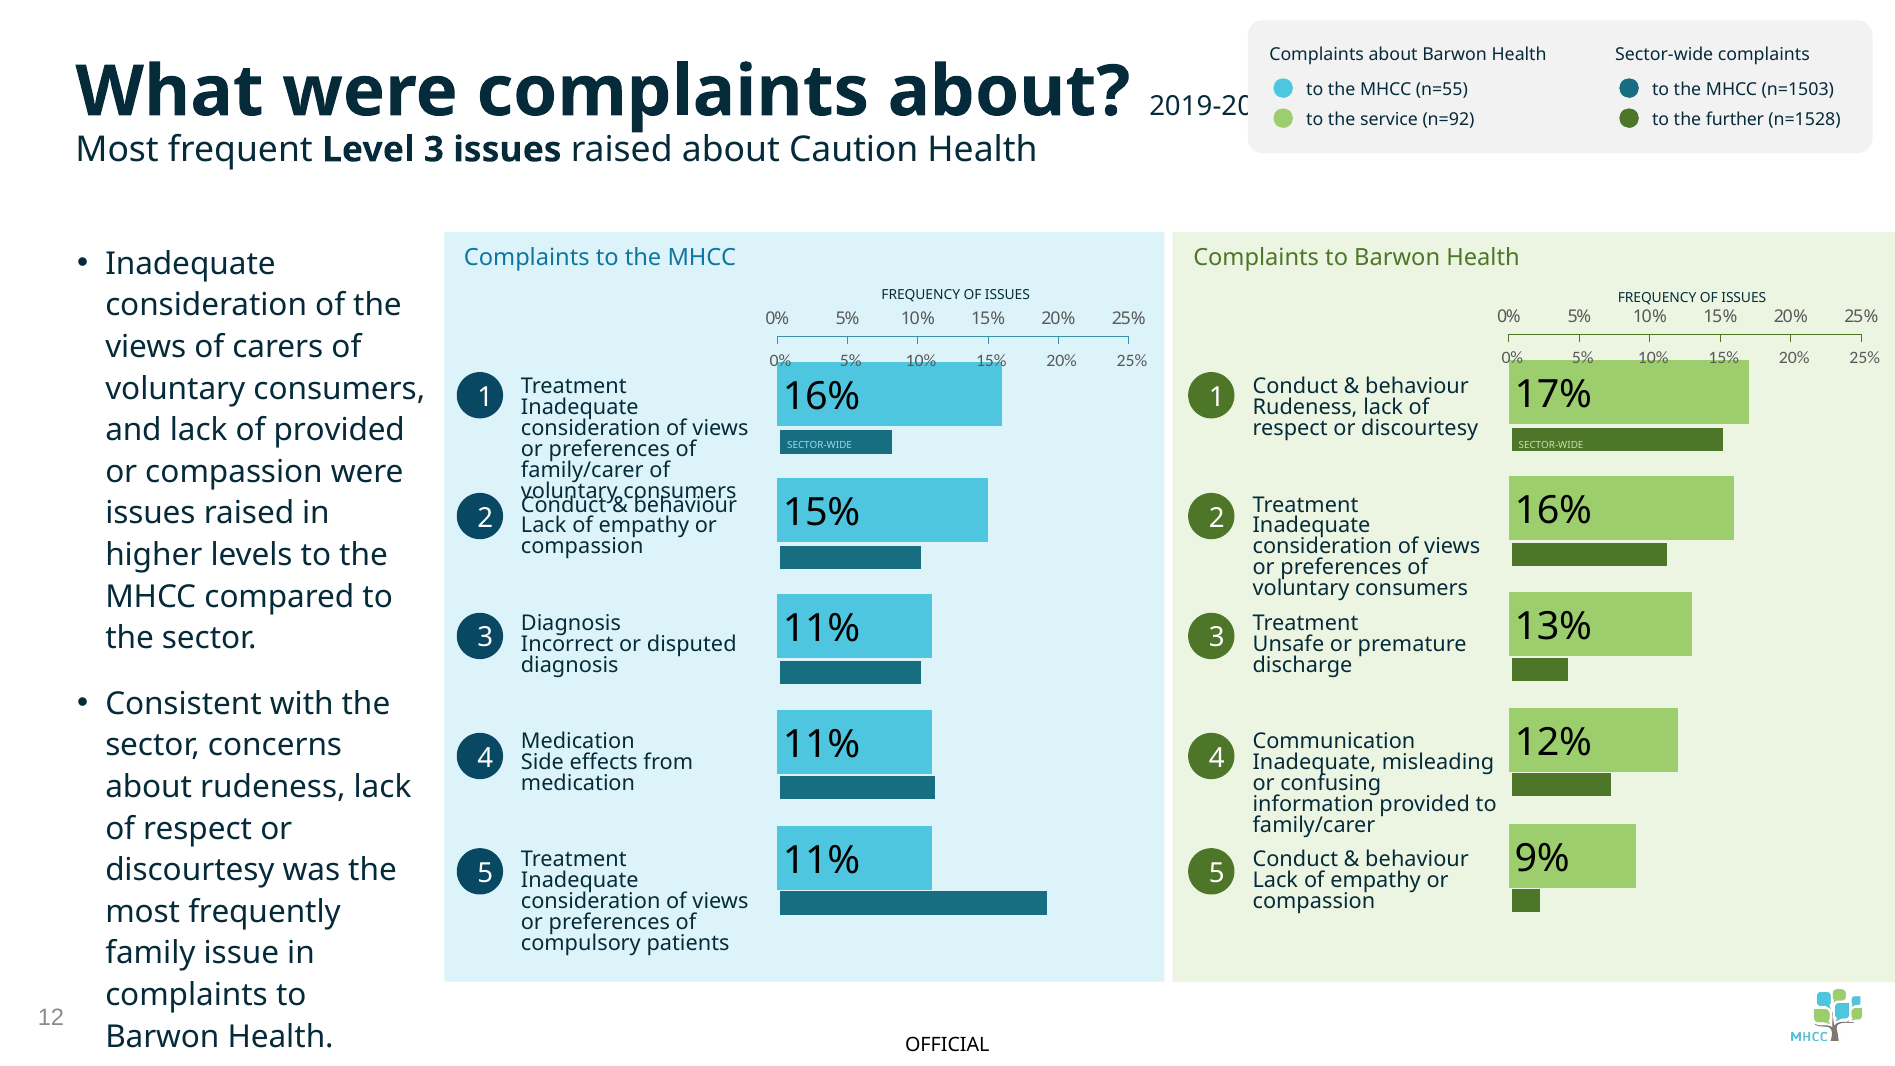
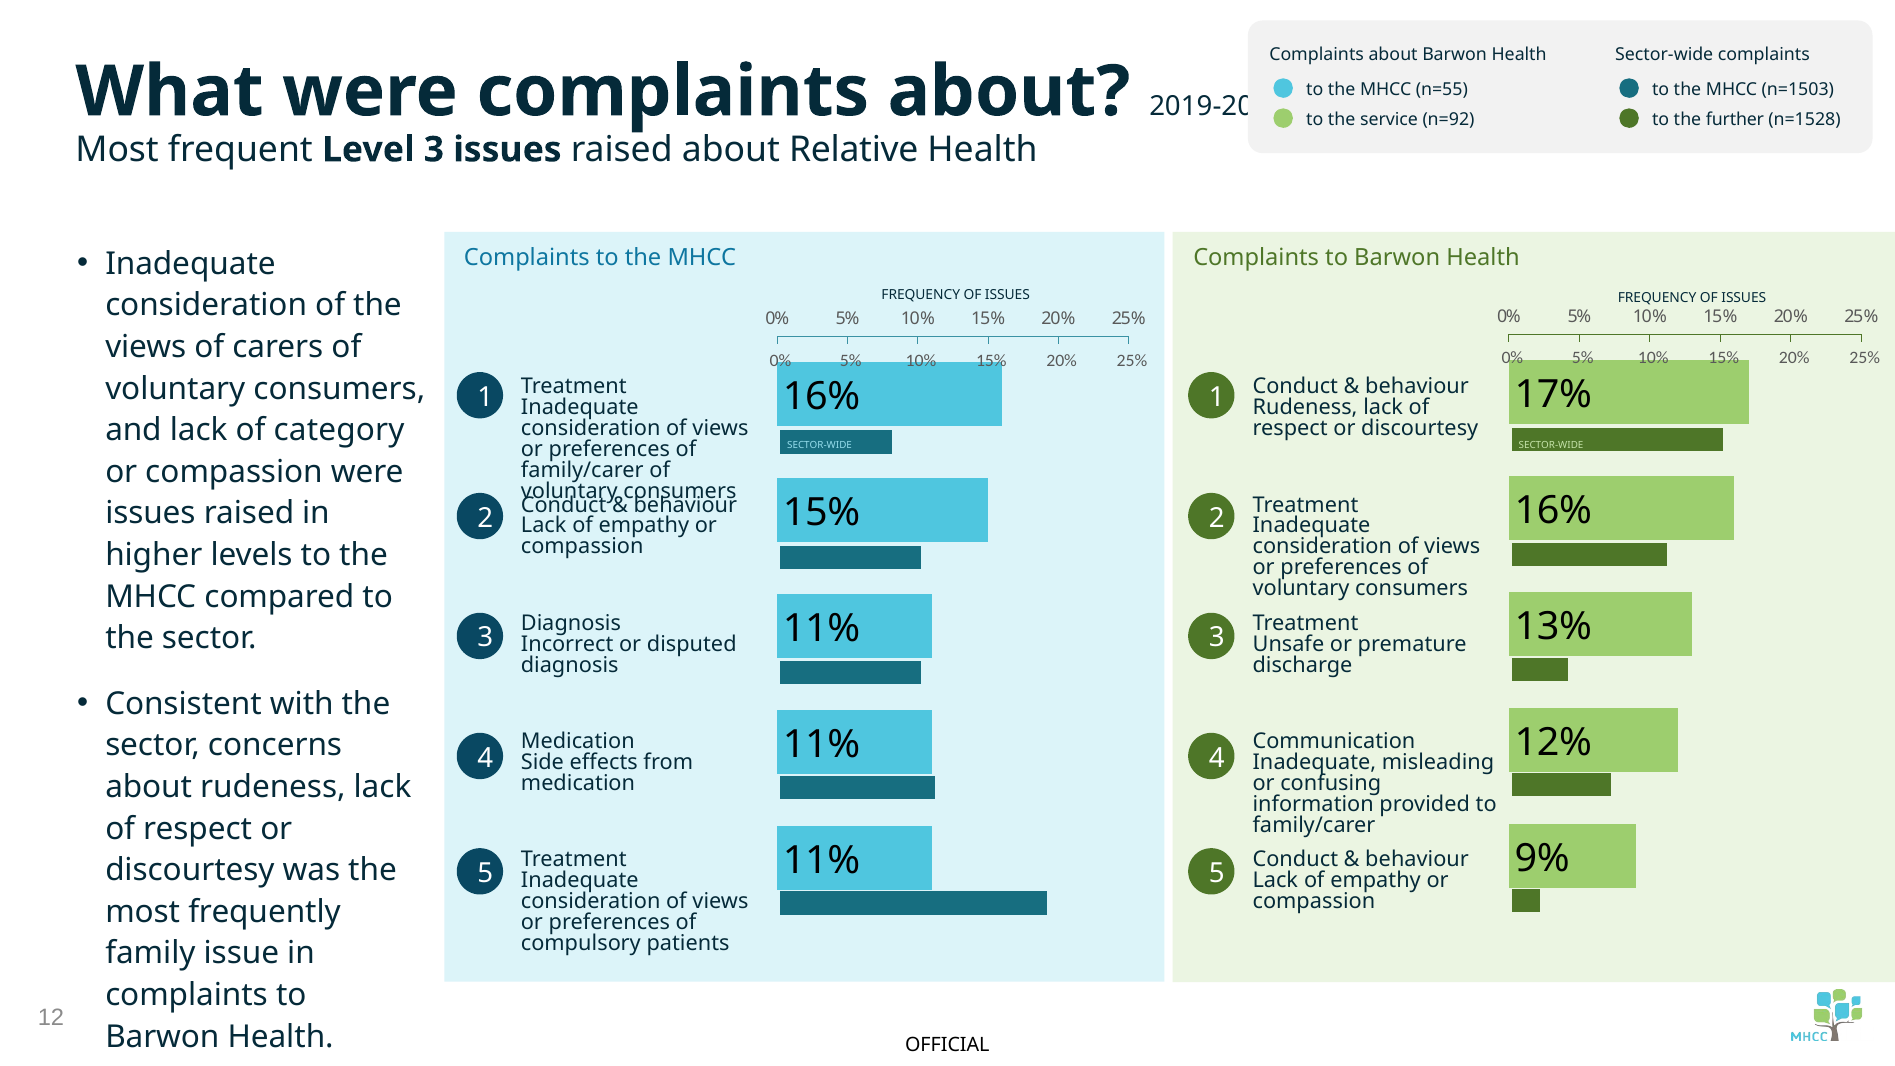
Caution: Caution -> Relative
of provided: provided -> category
